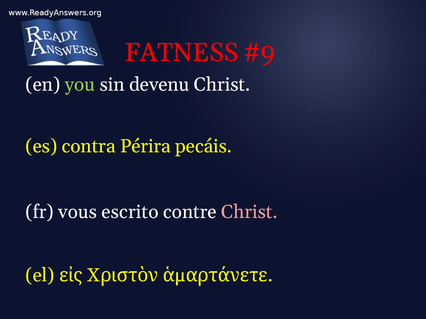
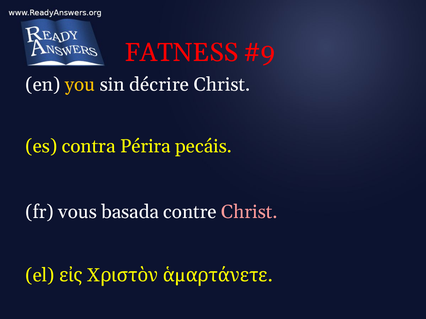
you colour: light green -> yellow
devenu: devenu -> décrire
escrito: escrito -> basada
